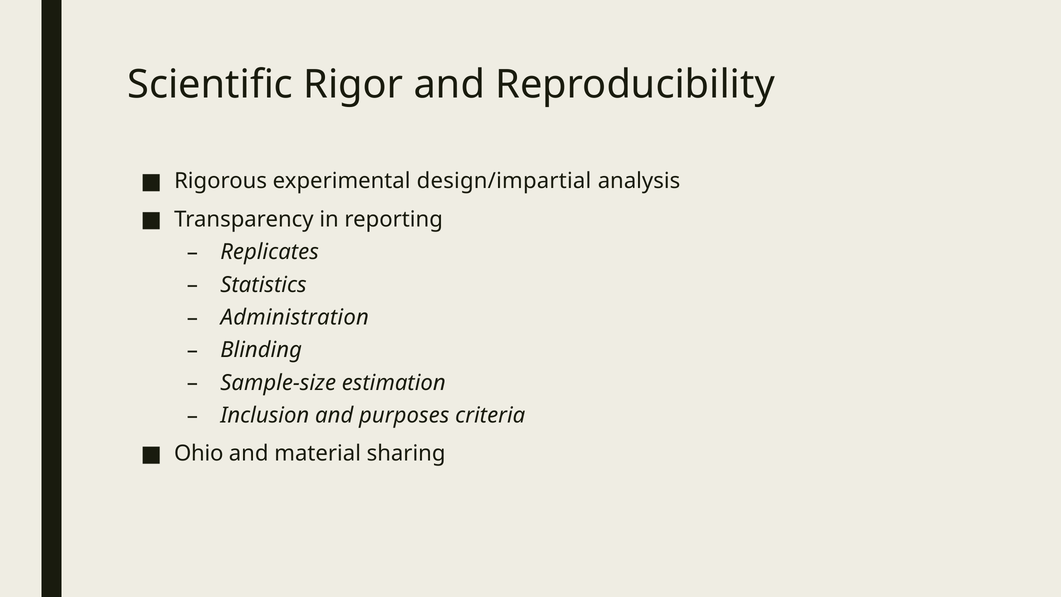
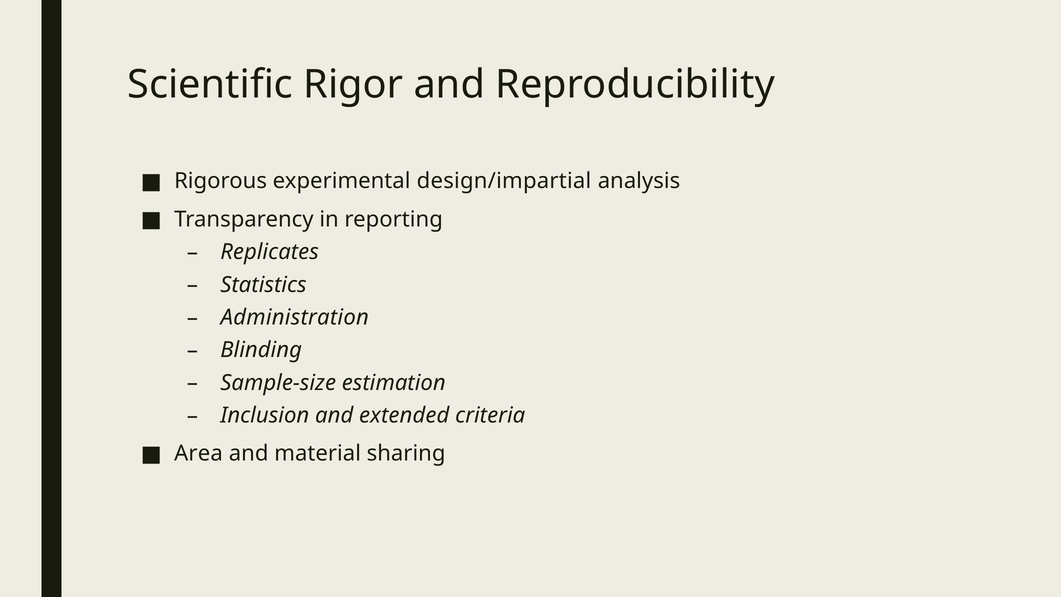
purposes: purposes -> extended
Ohio: Ohio -> Area
